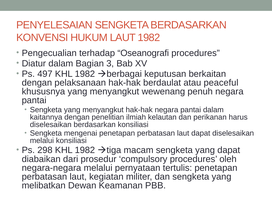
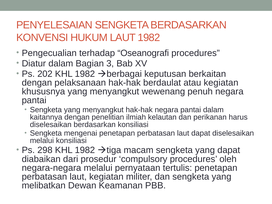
497: 497 -> 202
atau peaceful: peaceful -> kegiatan
